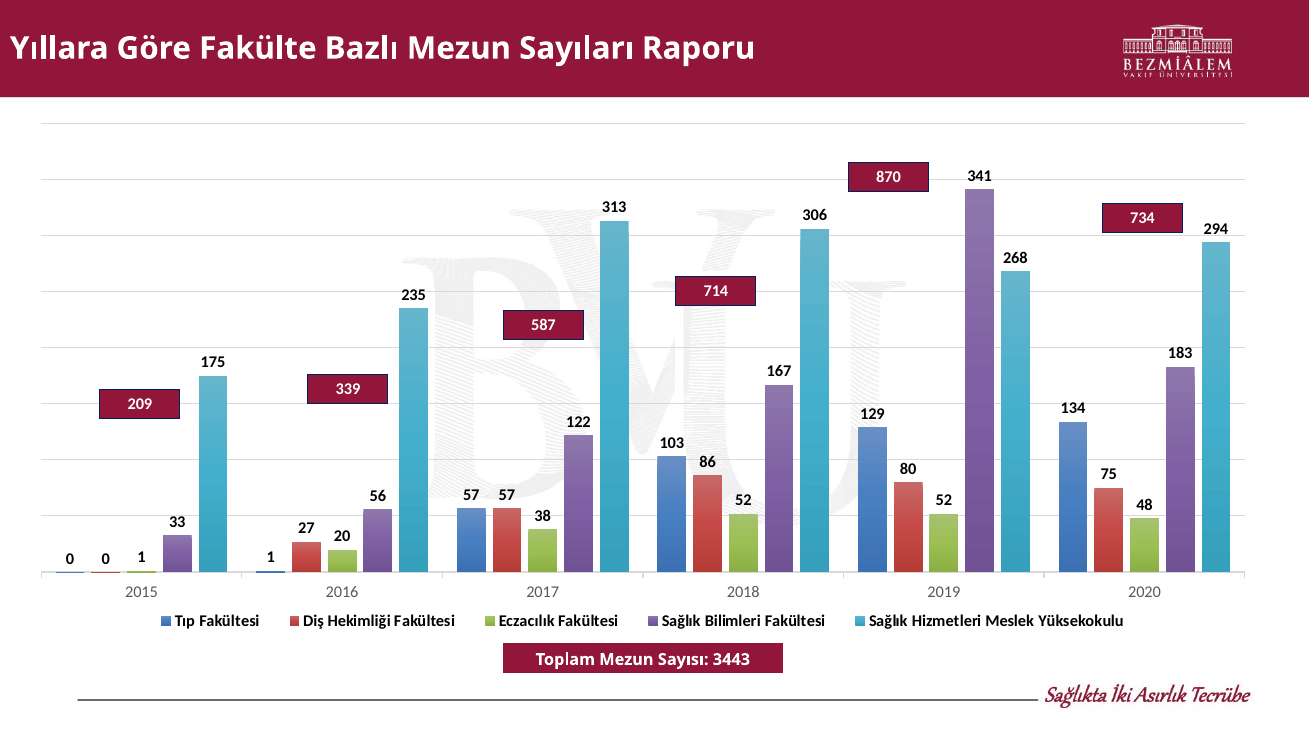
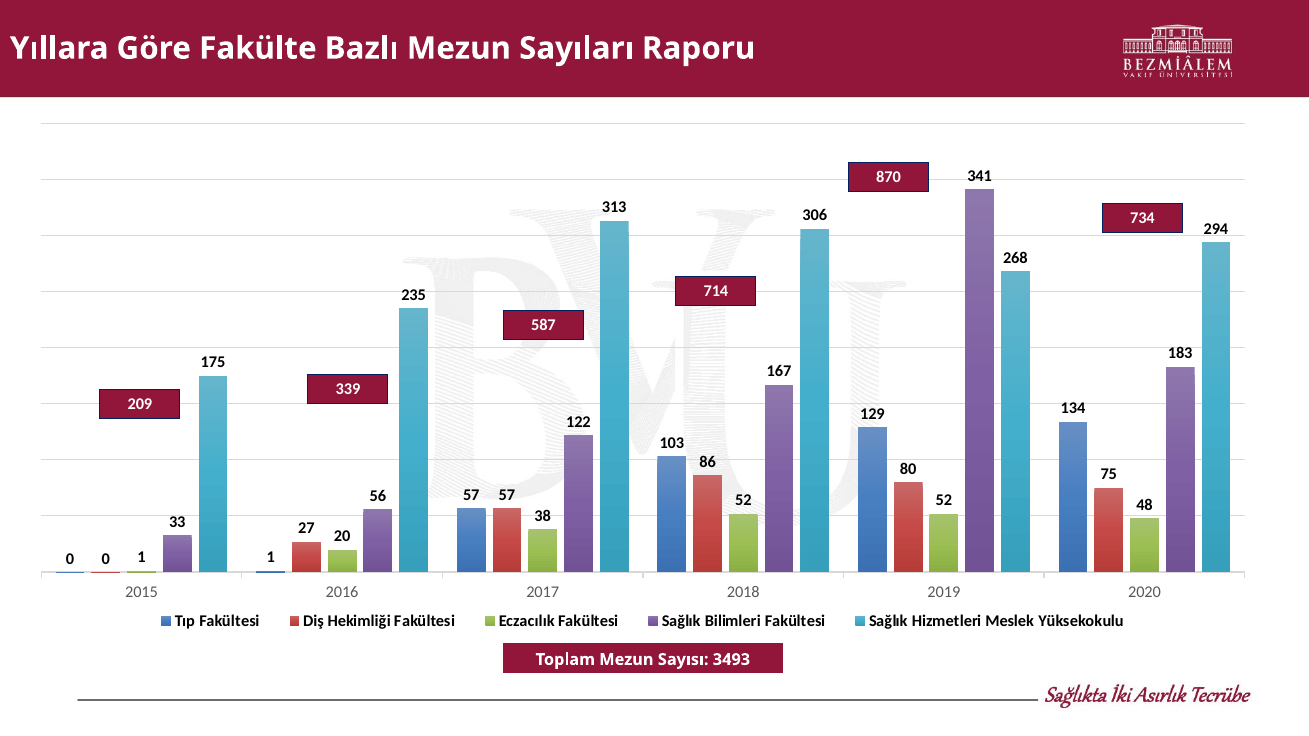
3443: 3443 -> 3493
